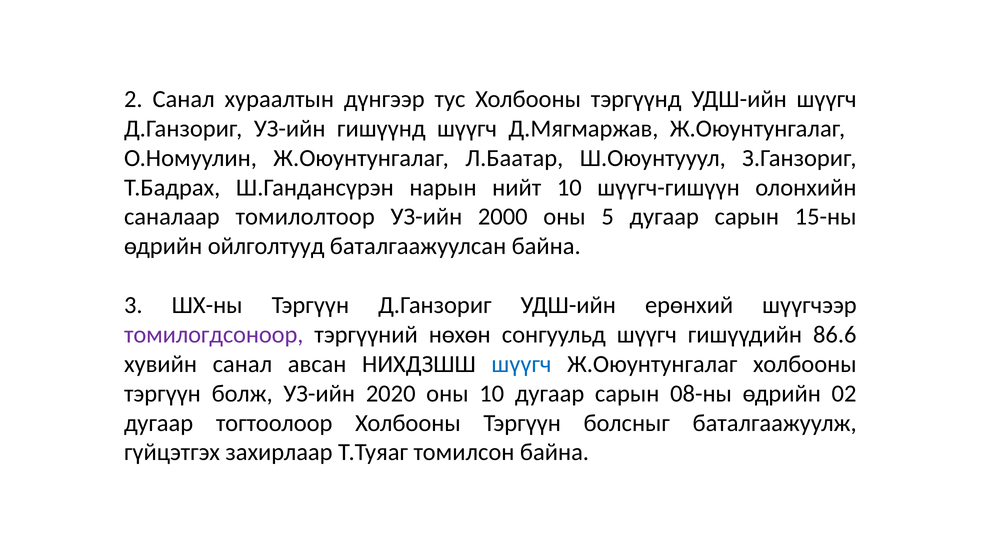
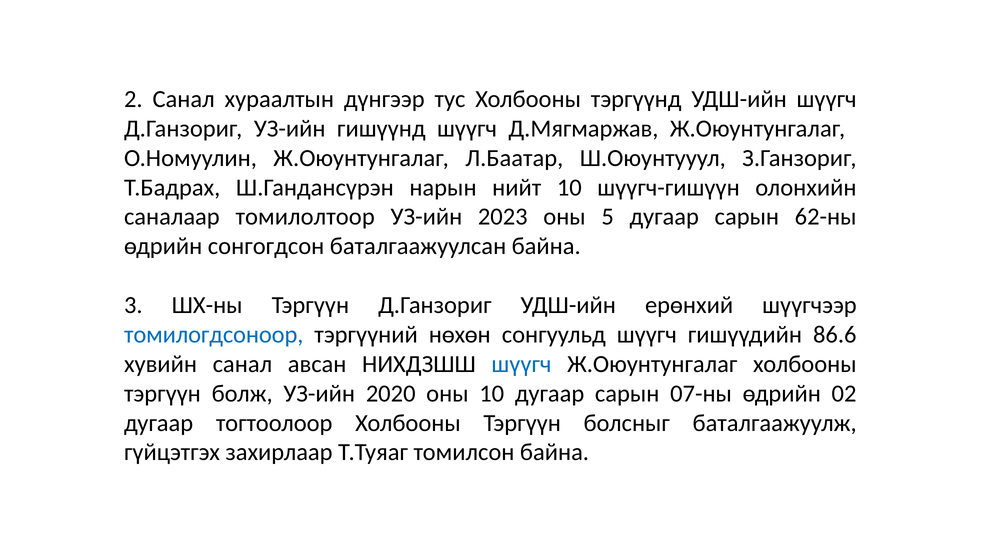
2000: 2000 -> 2023
15-ны: 15-ны -> 62-ны
ойлголтууд: ойлголтууд -> сонгогдсон
томилогдсоноор colour: purple -> blue
08-ны: 08-ны -> 07-ны
